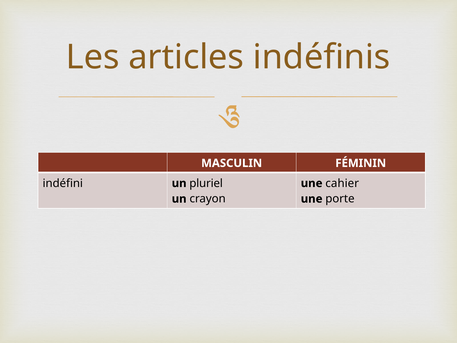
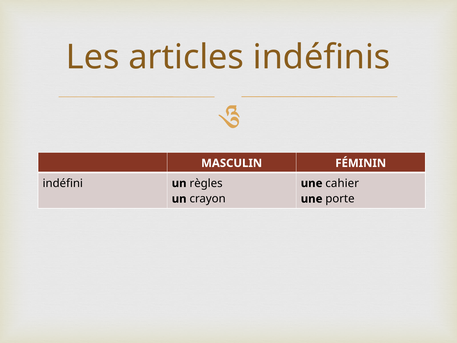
pluriel: pluriel -> règles
